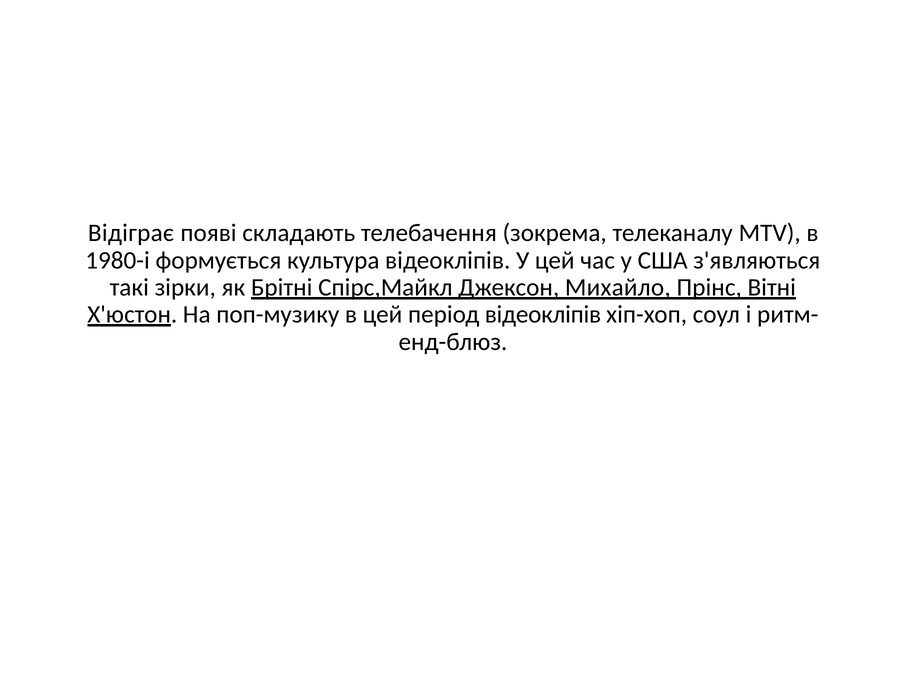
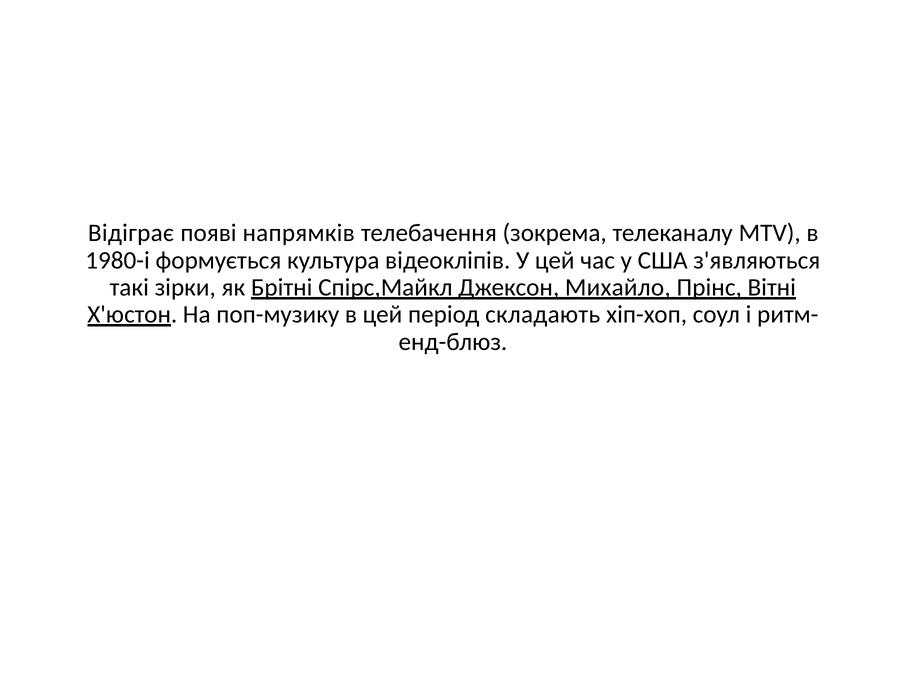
складають: складають -> напрямків
період відеокліпів: відеокліпів -> складають
